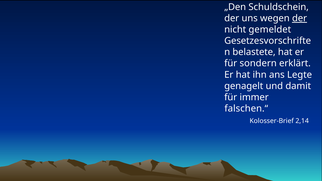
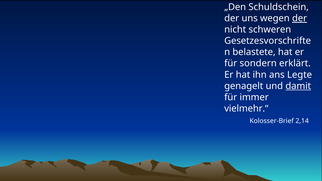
gemeldet: gemeldet -> schweren
damit underline: none -> present
falschen.“: falschen.“ -> vielmehr.“
